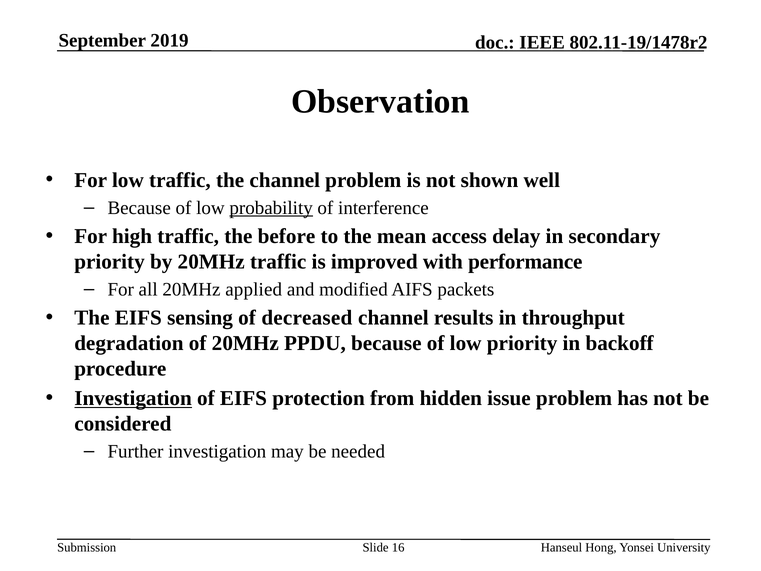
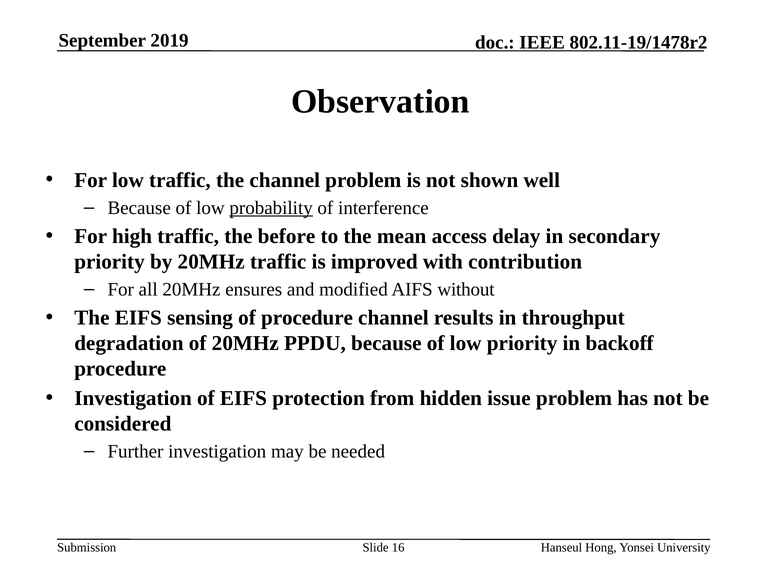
performance: performance -> contribution
applied: applied -> ensures
packets: packets -> without
of decreased: decreased -> procedure
Investigation at (133, 398) underline: present -> none
